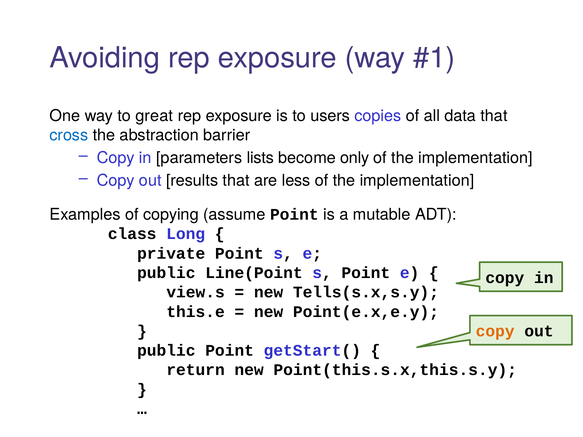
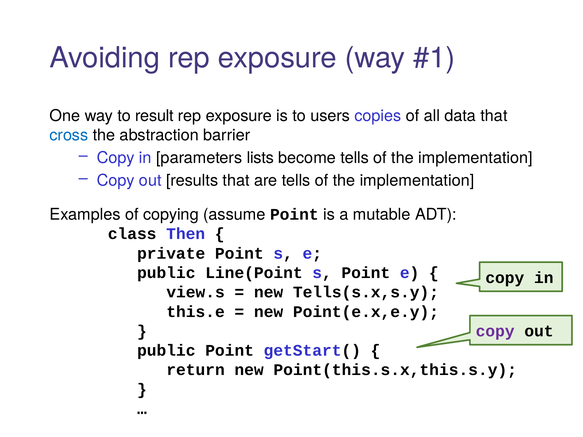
great: great -> result
become only: only -> tells
are less: less -> tells
Long: Long -> Then
copy at (495, 331) colour: orange -> purple
